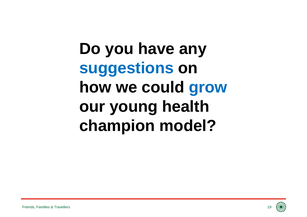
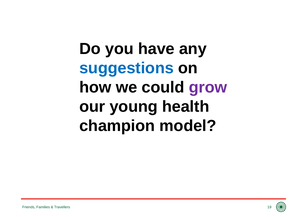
grow colour: blue -> purple
